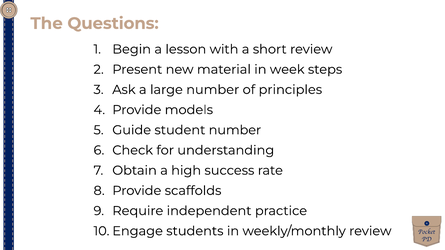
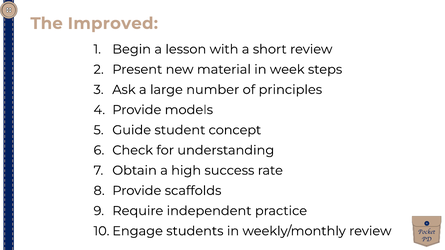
Questions: Questions -> Improved
student number: number -> concept
